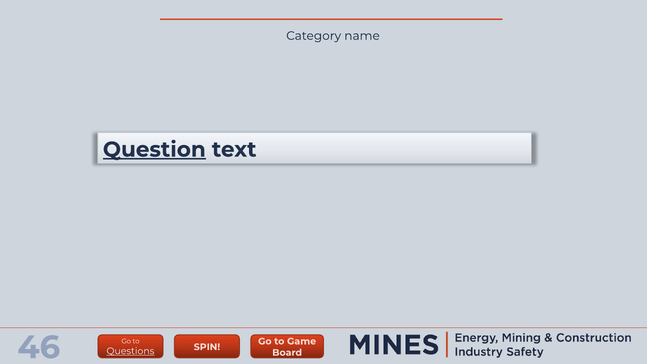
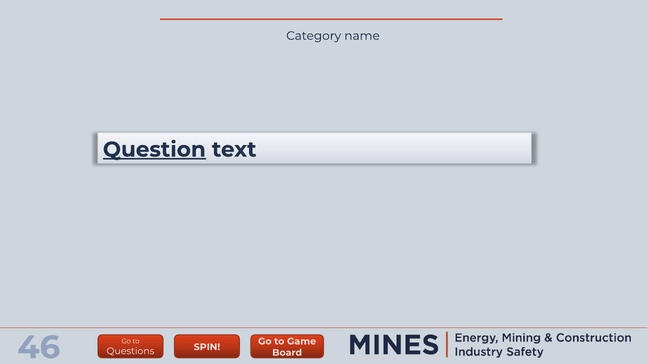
Questions underline: present -> none
